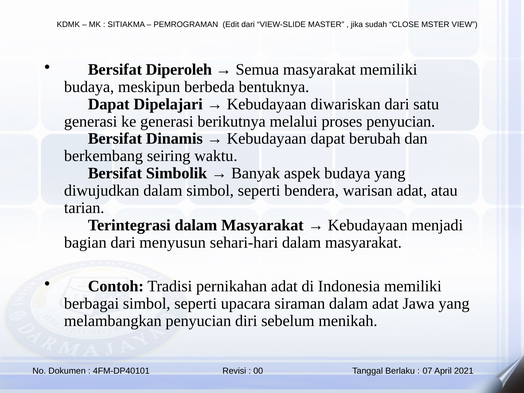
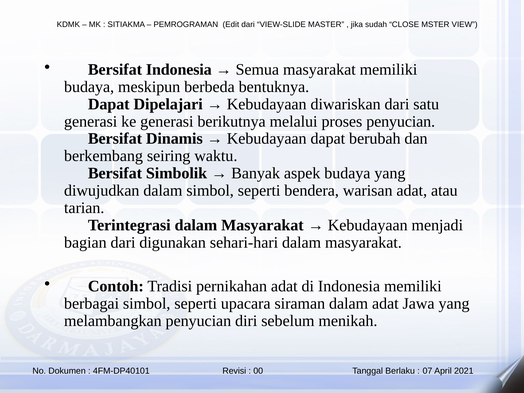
Diperoleh at (179, 70): Diperoleh -> Indonesia
menyusun: menyusun -> digunakan
